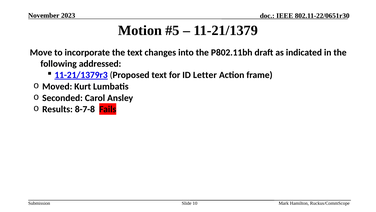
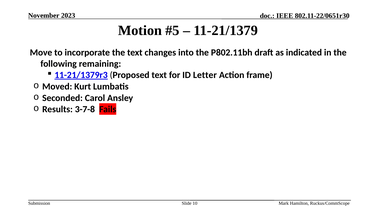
addressed: addressed -> remaining
8-7-8: 8-7-8 -> 3-7-8
